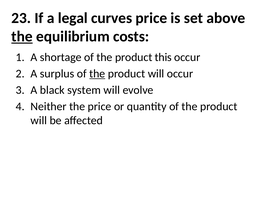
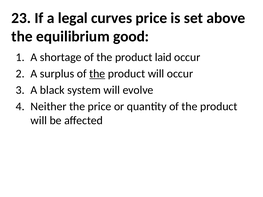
the at (22, 37) underline: present -> none
costs: costs -> good
this: this -> laid
